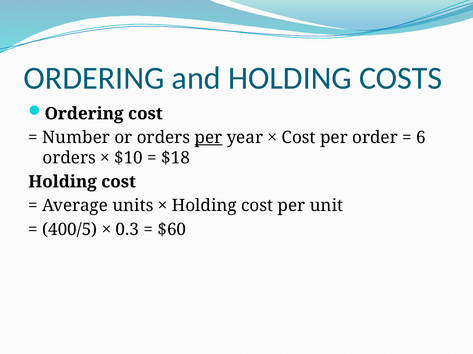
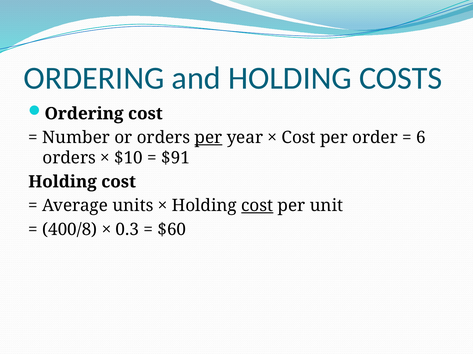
$18: $18 -> $91
cost at (257, 206) underline: none -> present
400/5: 400/5 -> 400/8
